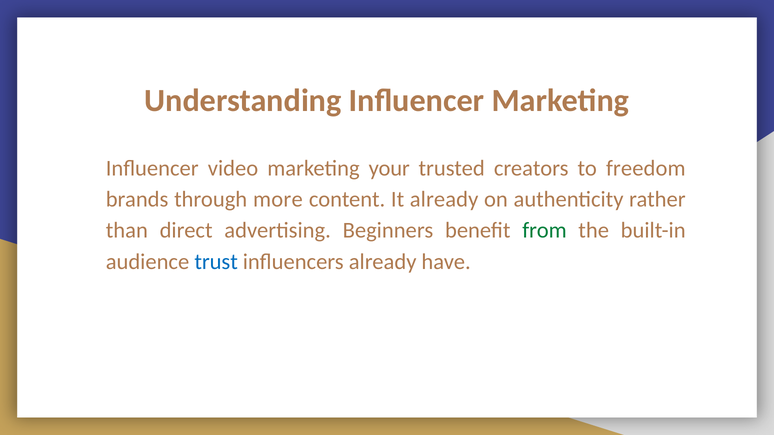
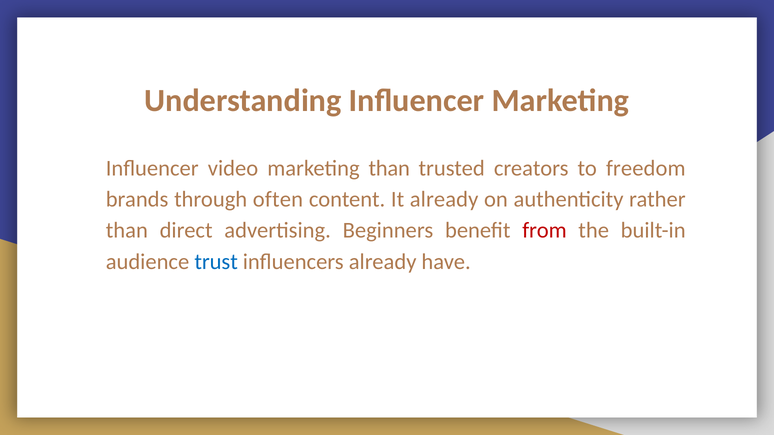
marketing your: your -> than
more: more -> often
from colour: green -> red
